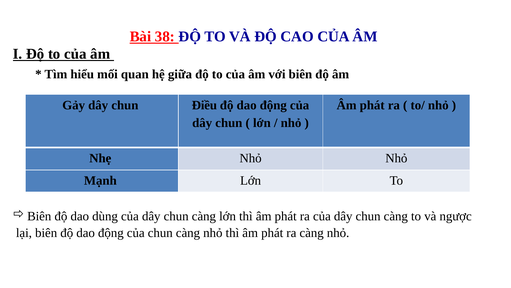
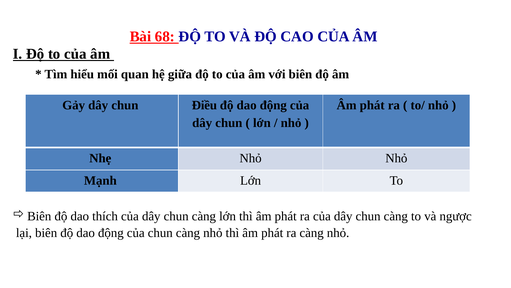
38: 38 -> 68
dùng: dùng -> thích
